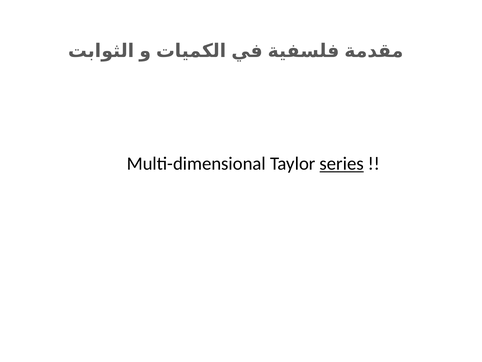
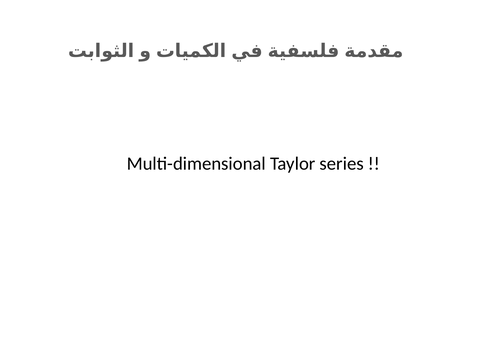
series underline: present -> none
